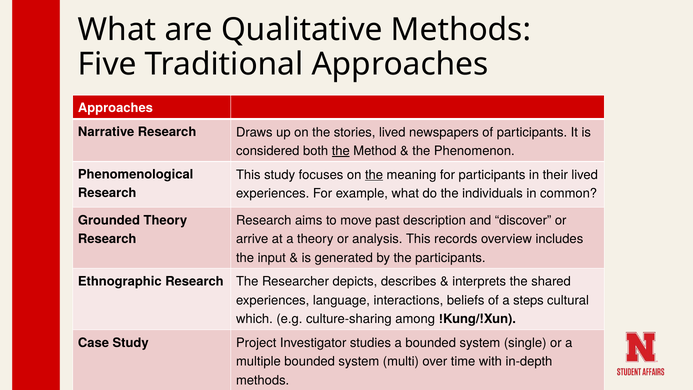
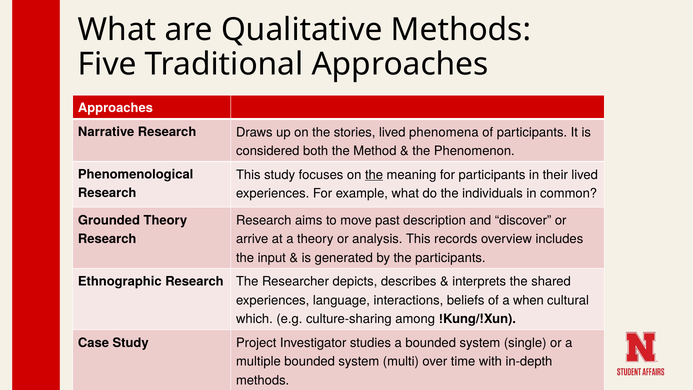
newspapers: newspapers -> phenomena
the at (341, 151) underline: present -> none
steps: steps -> when
